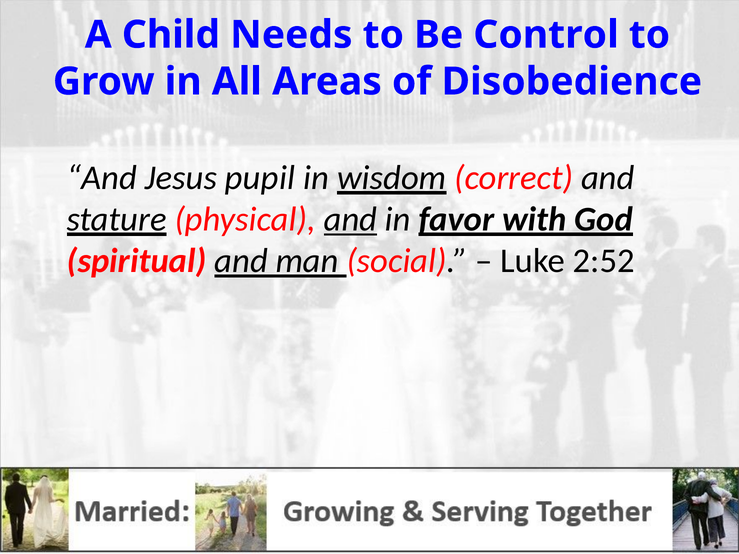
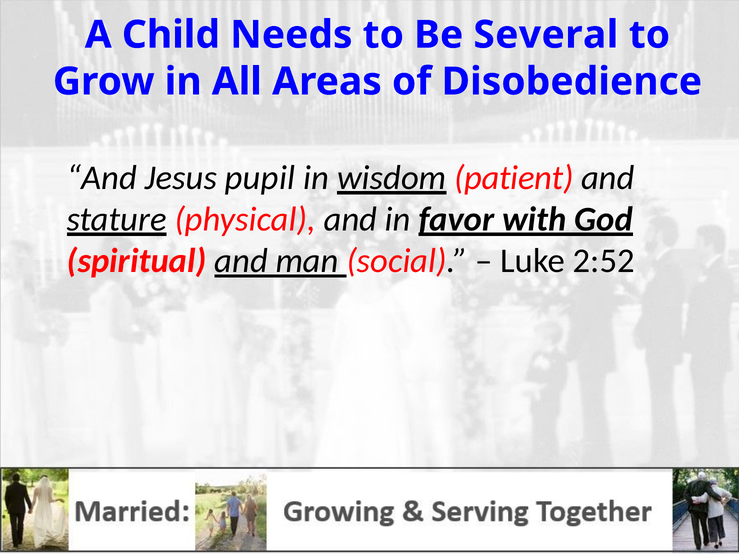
Control: Control -> Several
correct: correct -> patient
and at (350, 220) underline: present -> none
